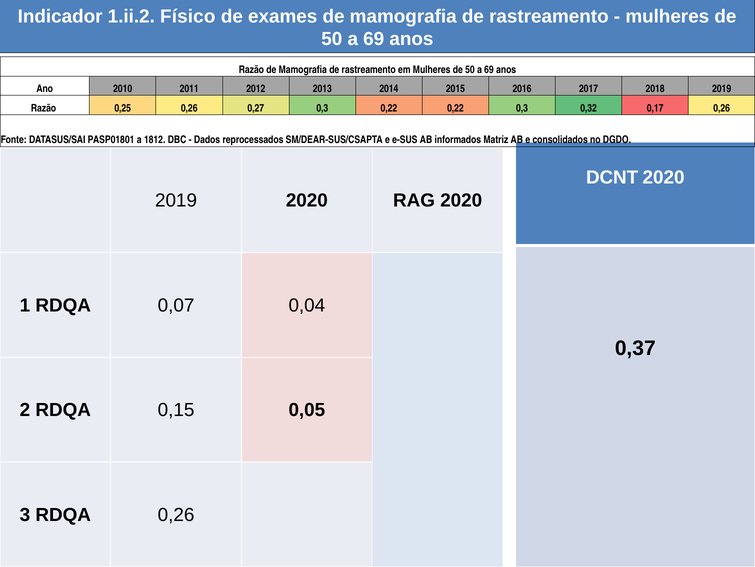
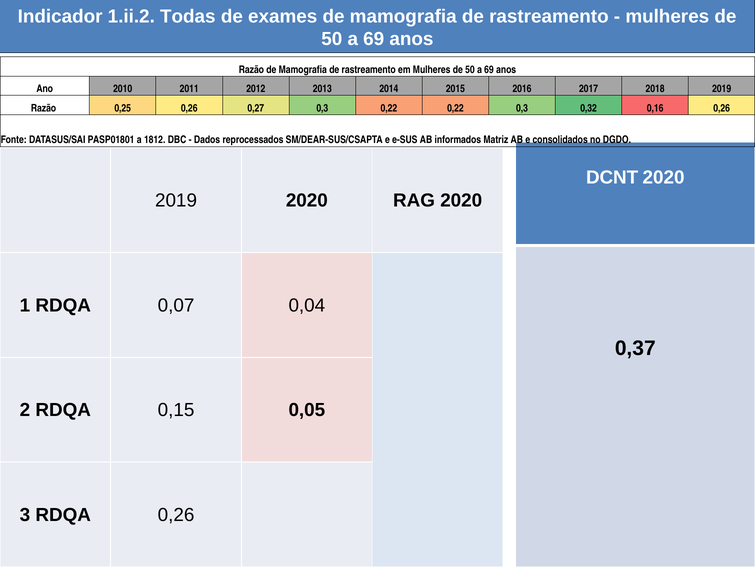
Físico: Físico -> Todas
0,17: 0,17 -> 0,16
